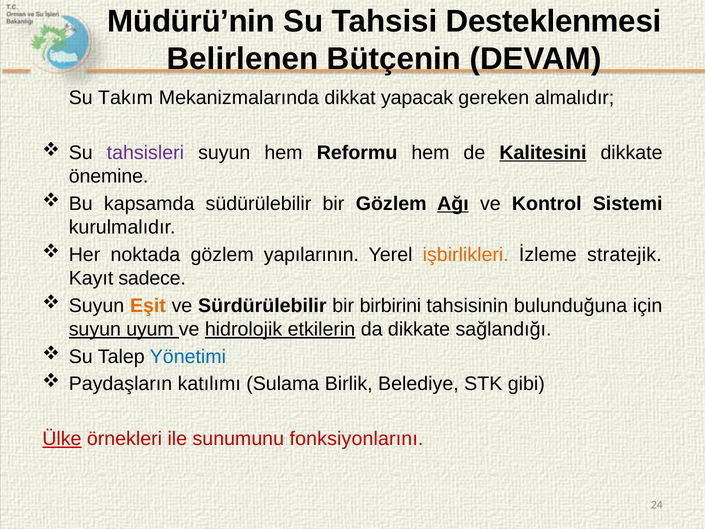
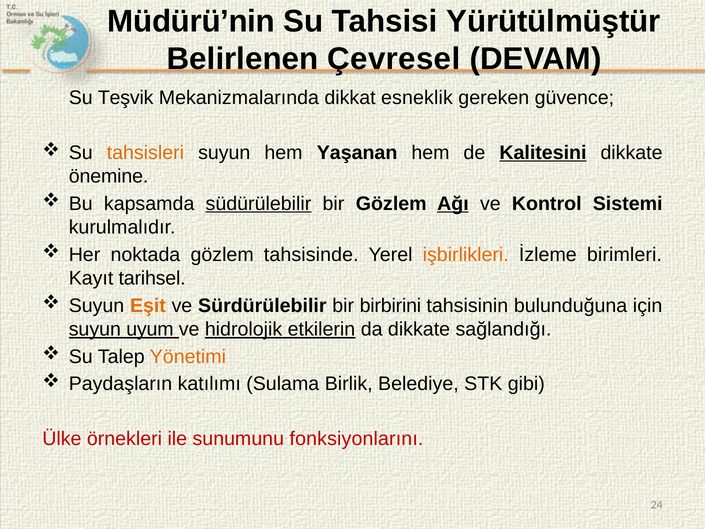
Desteklenmesi: Desteklenmesi -> Yürütülmüştür
Bütçenin: Bütçenin -> Çevresel
Takım: Takım -> Teşvik
yapacak: yapacak -> esneklik
almalıdır: almalıdır -> güvence
tahsisleri colour: purple -> orange
Reformu: Reformu -> Yaşanan
südürülebilir underline: none -> present
yapılarının: yapılarının -> tahsisinde
stratejik: stratejik -> birimleri
sadece: sadece -> tarihsel
Yönetimi colour: blue -> orange
Ülke underline: present -> none
